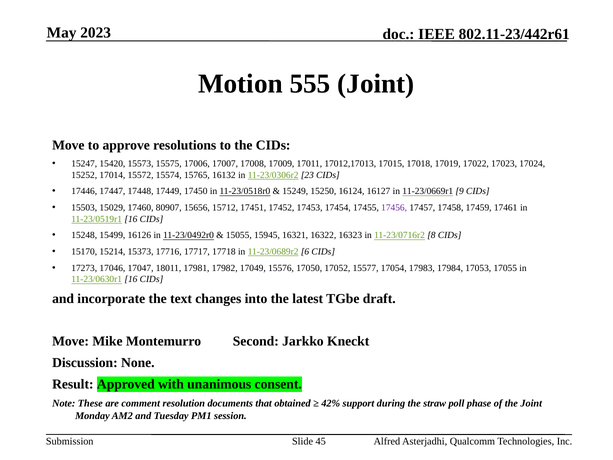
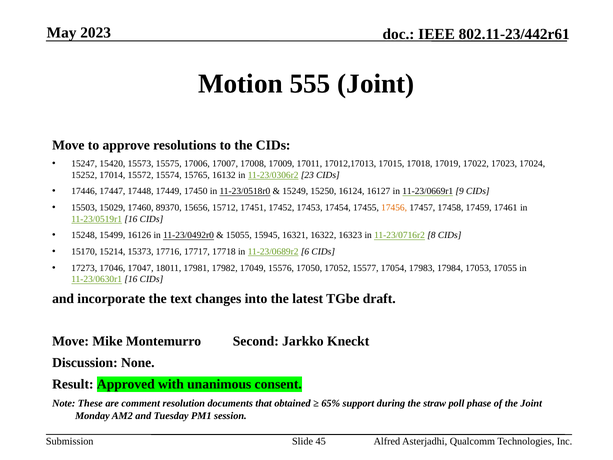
80907: 80907 -> 89370
17456 colour: purple -> orange
42%: 42% -> 65%
